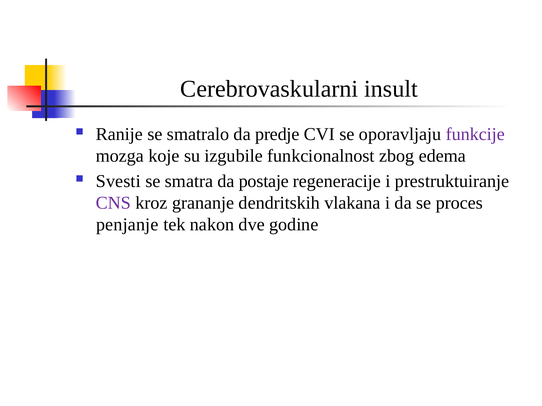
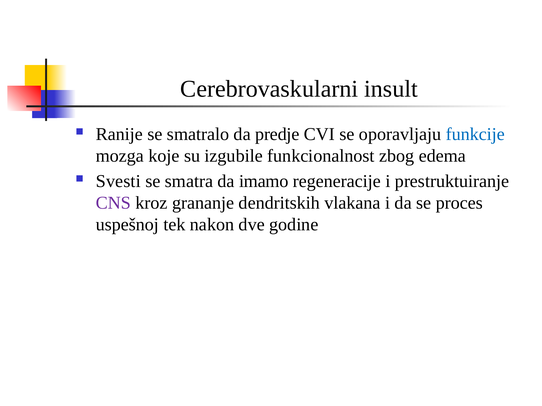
funkcije colour: purple -> blue
postaje: postaje -> imamo
penjanje: penjanje -> uspešnoj
